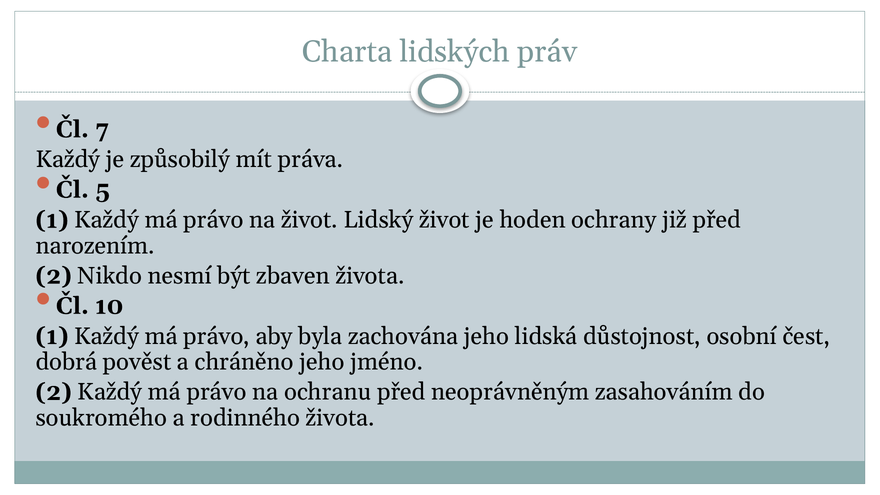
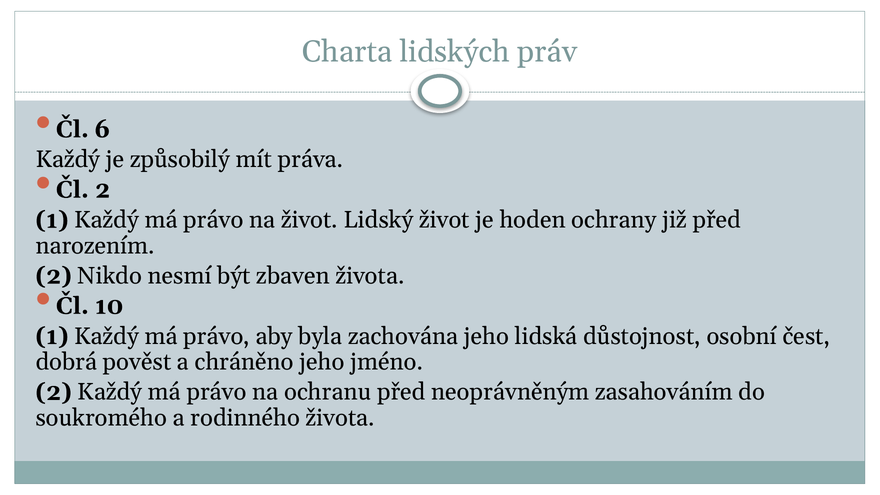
7: 7 -> 6
Čl 5: 5 -> 2
